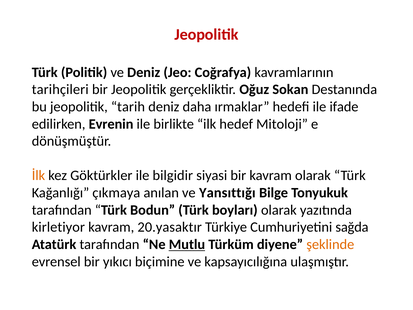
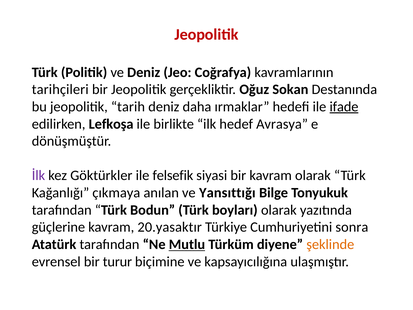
ifade underline: none -> present
Evrenin: Evrenin -> Lefkoşa
Mitoloji: Mitoloji -> Avrasya
İlk colour: orange -> purple
bilgidir: bilgidir -> felsefik
kirletiyor: kirletiyor -> güçlerine
sağda: sağda -> sonra
yıkıcı: yıkıcı -> turur
